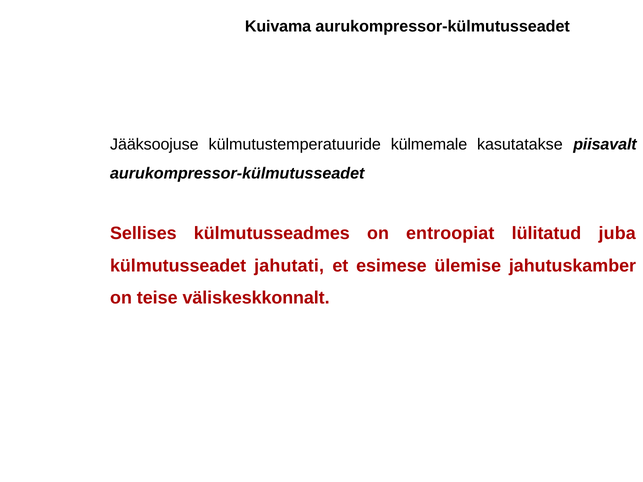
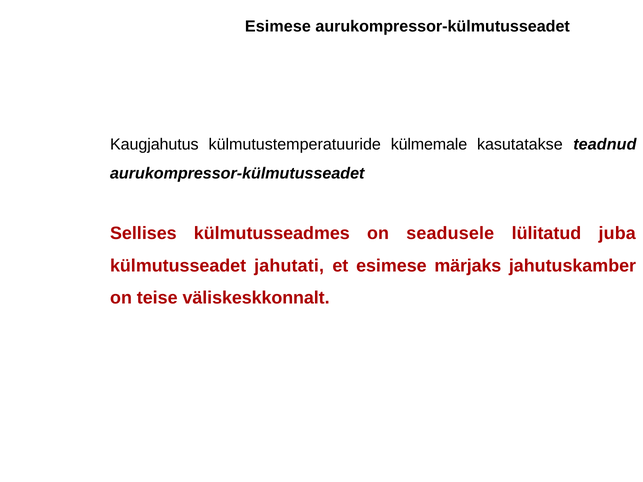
Kuivama at (278, 26): Kuivama -> Esimese
Jääksoojuse: Jääksoojuse -> Kaugjahutus
piisavalt: piisavalt -> teadnud
entroopiat: entroopiat -> seadusele
ülemise: ülemise -> märjaks
